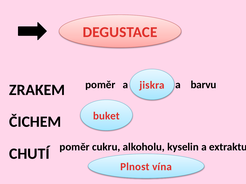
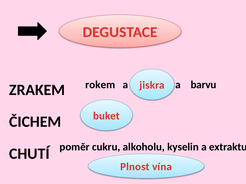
poměr at (100, 85): poměr -> rokem
